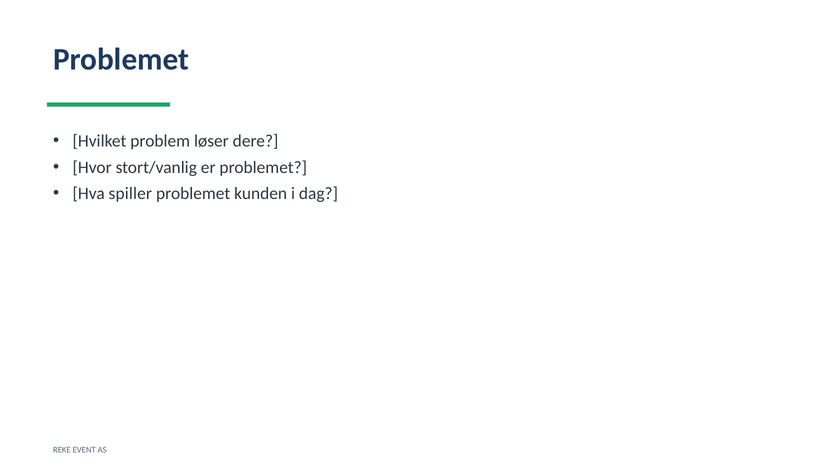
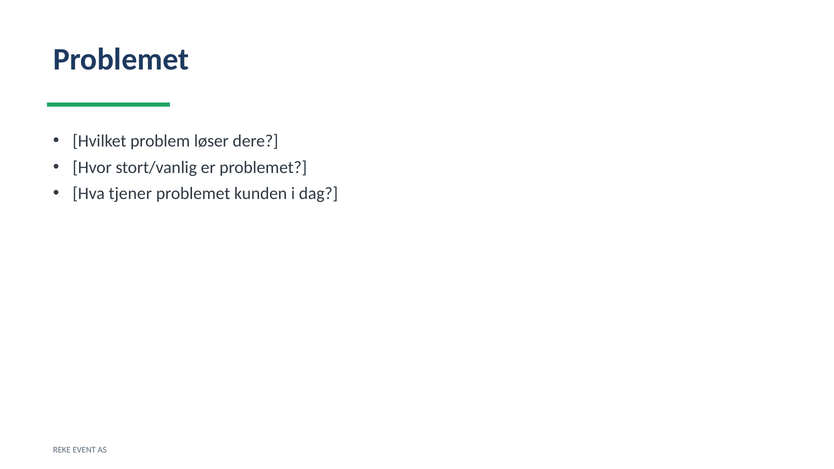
spiller: spiller -> tjener
